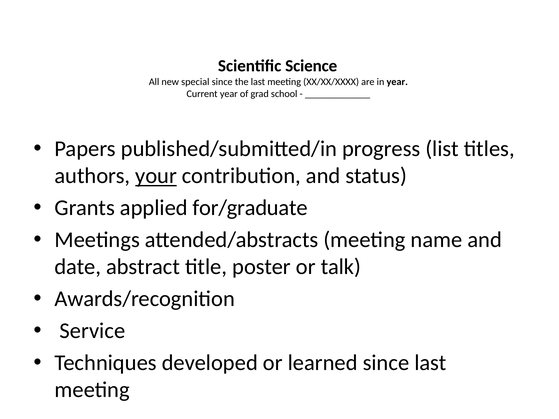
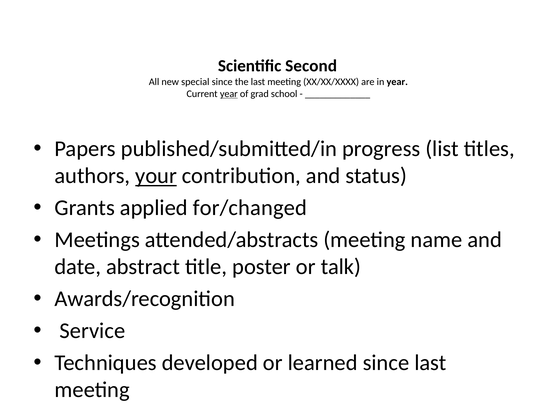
Science: Science -> Second
year at (229, 94) underline: none -> present
for/graduate: for/graduate -> for/changed
